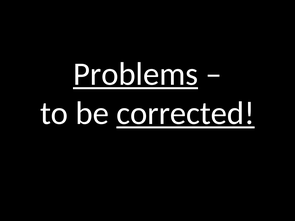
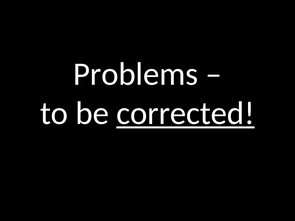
Problems underline: present -> none
